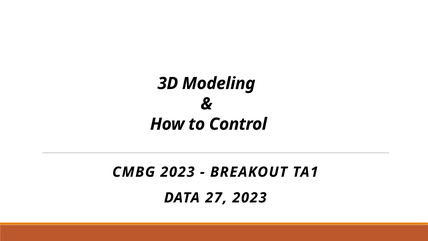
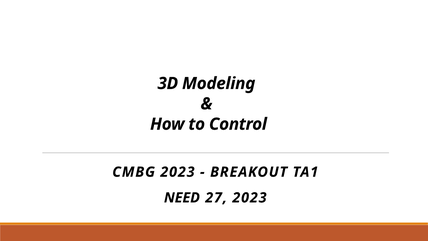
DATA: DATA -> NEED
